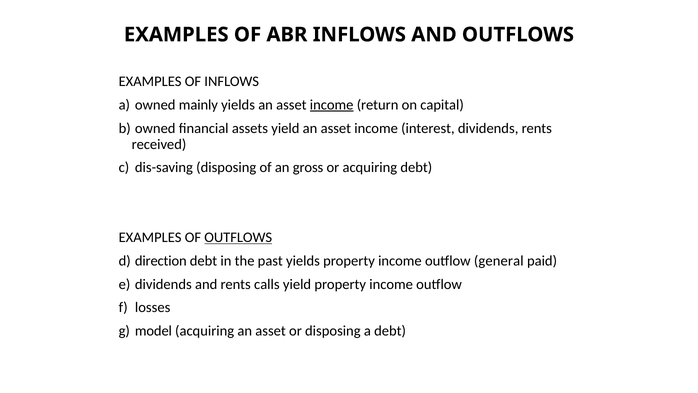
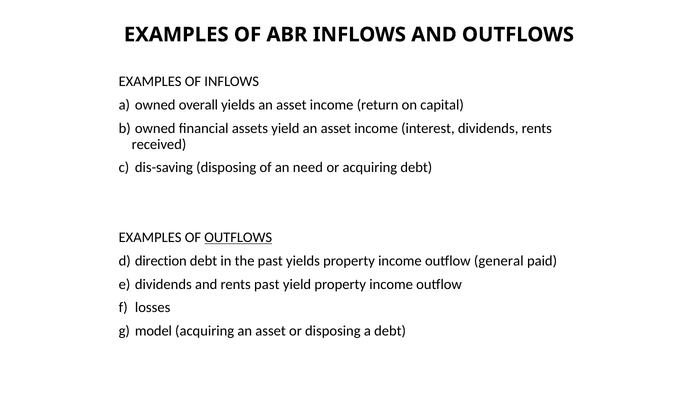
mainly: mainly -> overall
income at (332, 105) underline: present -> none
gross: gross -> need
rents calls: calls -> past
